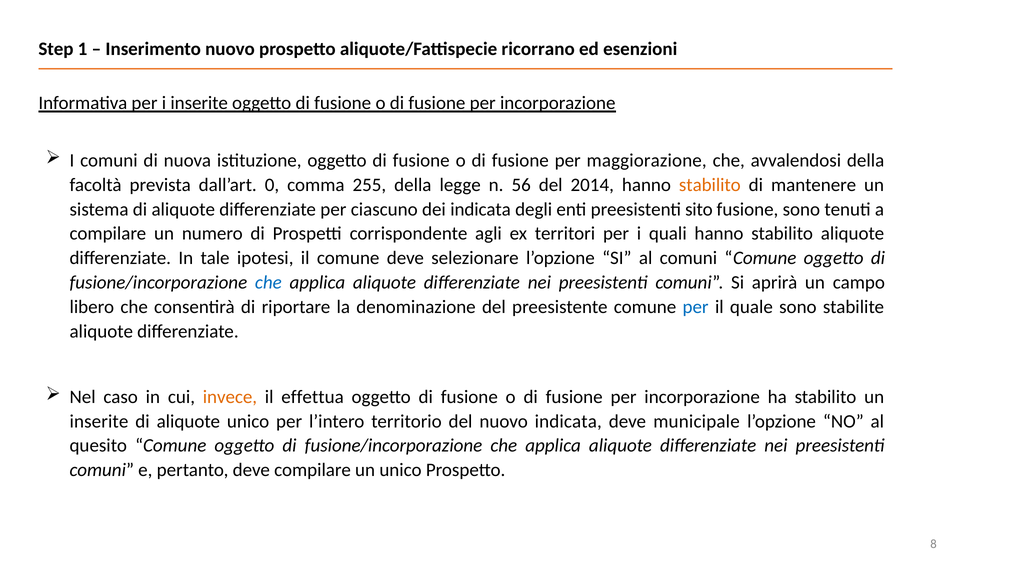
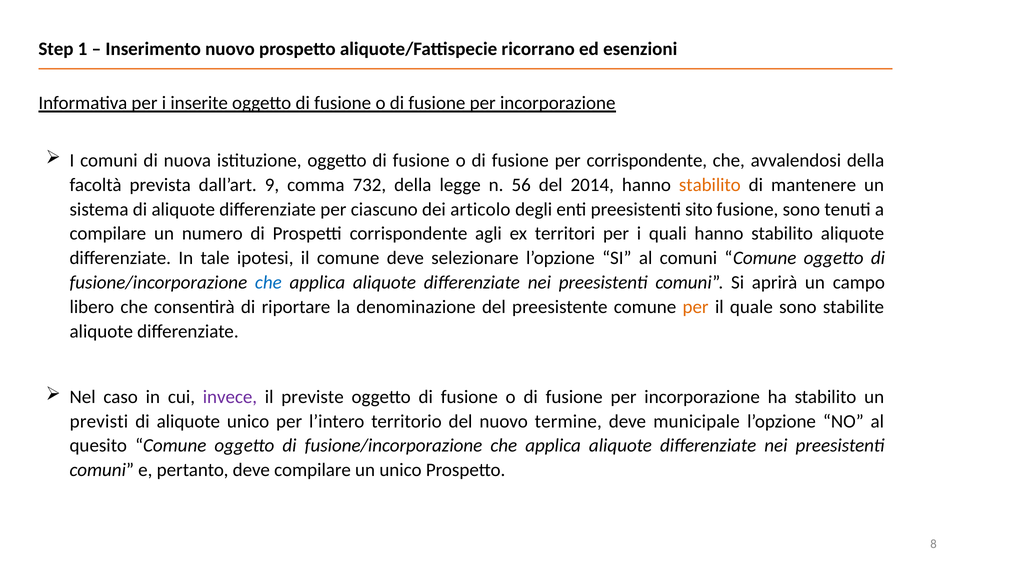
per maggiorazione: maggiorazione -> corrispondente
0: 0 -> 9
255: 255 -> 732
dei indicata: indicata -> articolo
per at (696, 307) colour: blue -> orange
invece colour: orange -> purple
effettua: effettua -> previste
inserite at (99, 422): inserite -> previsti
nuovo indicata: indicata -> termine
